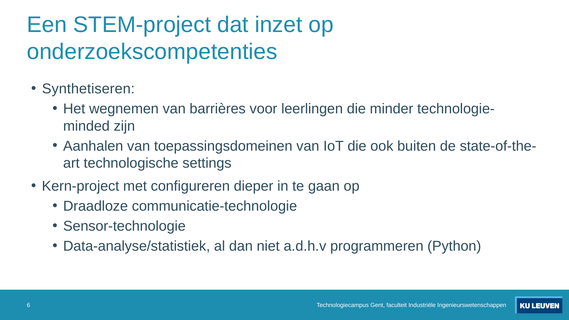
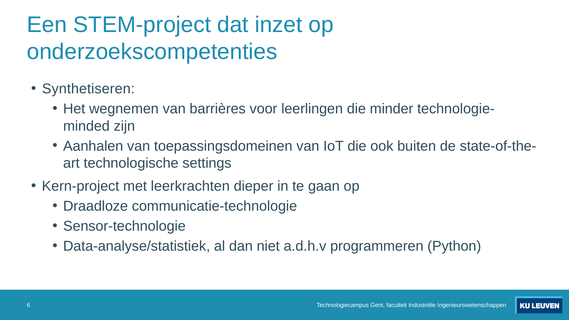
configureren: configureren -> leerkrachten
